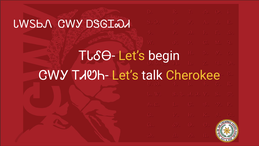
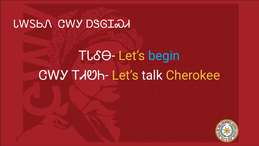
begin colour: white -> light blue
